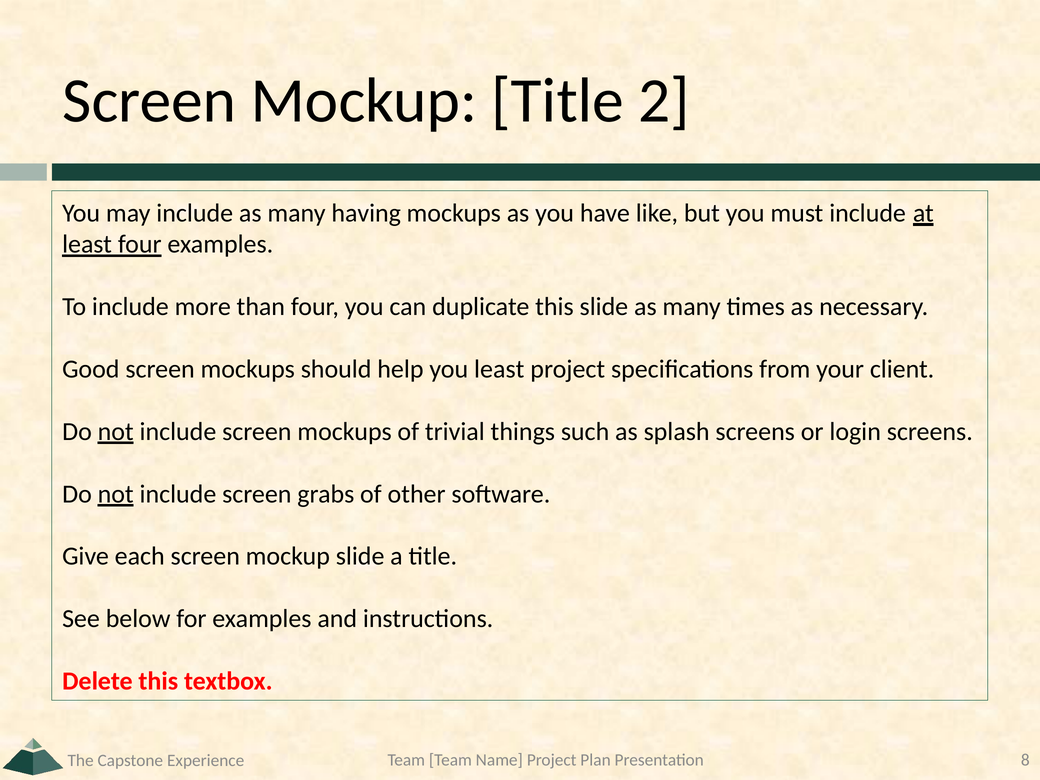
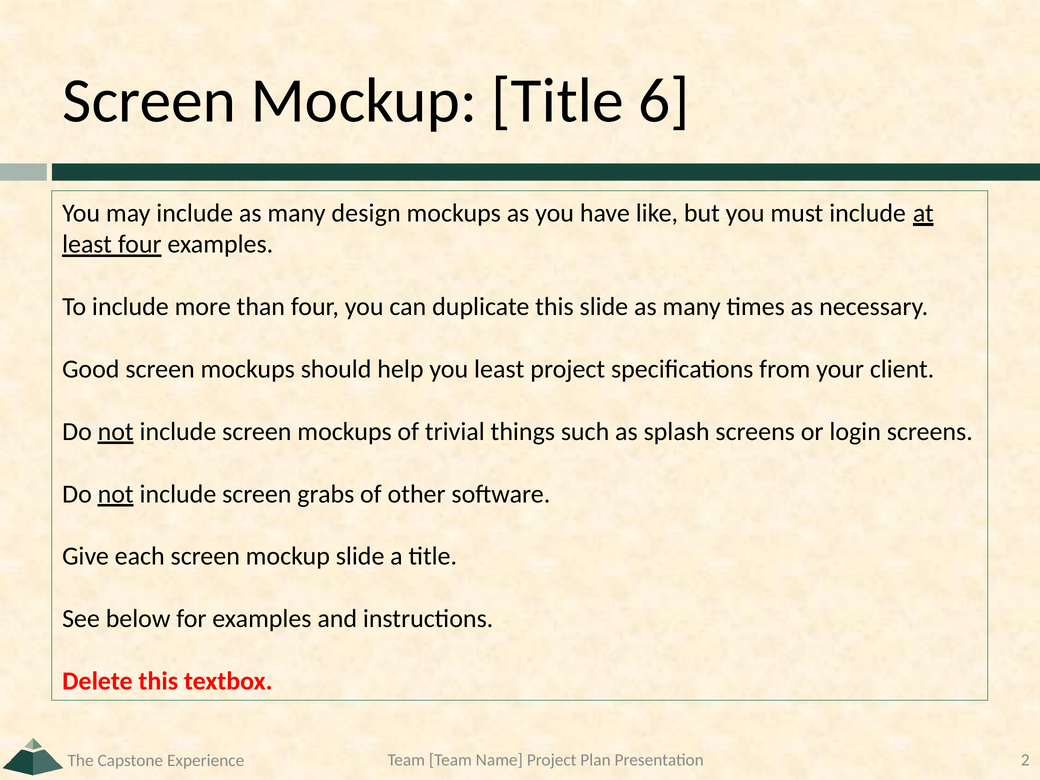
2: 2 -> 6
having: having -> design
8: 8 -> 2
